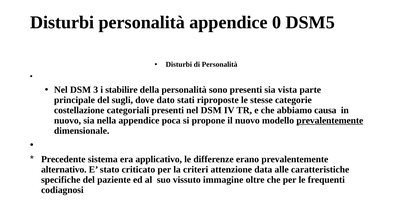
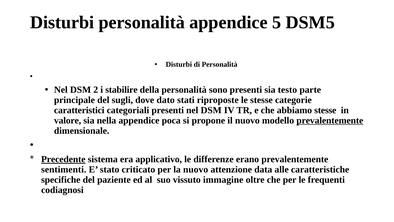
0: 0 -> 5
3: 3 -> 2
vista: vista -> testo
costellazione: costellazione -> caratteristici
abbiamo causa: causa -> stesse
nuovo at (68, 120): nuovo -> valore
Precedente underline: none -> present
alternativo: alternativo -> sentimenti
la criteri: criteri -> nuovo
